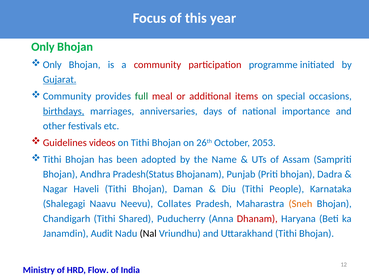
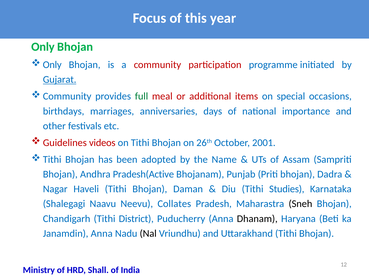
birthdays underline: present -> none
2053: 2053 -> 2001
Pradesh(Status: Pradesh(Status -> Pradesh(Active
People: People -> Studies
Sneh colour: orange -> black
Shared: Shared -> District
Dhanam colour: red -> black
Janamdin Audit: Audit -> Anna
Flow: Flow -> Shall
